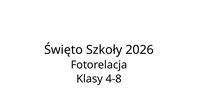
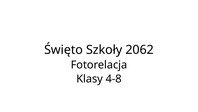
2026: 2026 -> 2062
